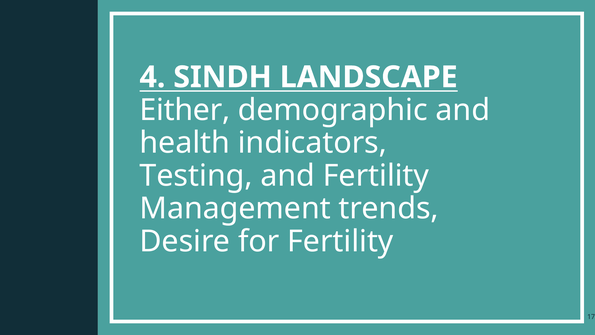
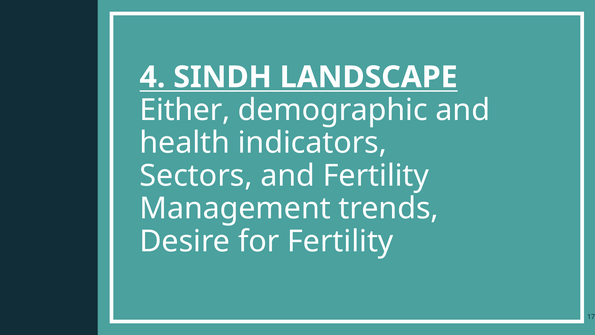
Testing: Testing -> Sectors
